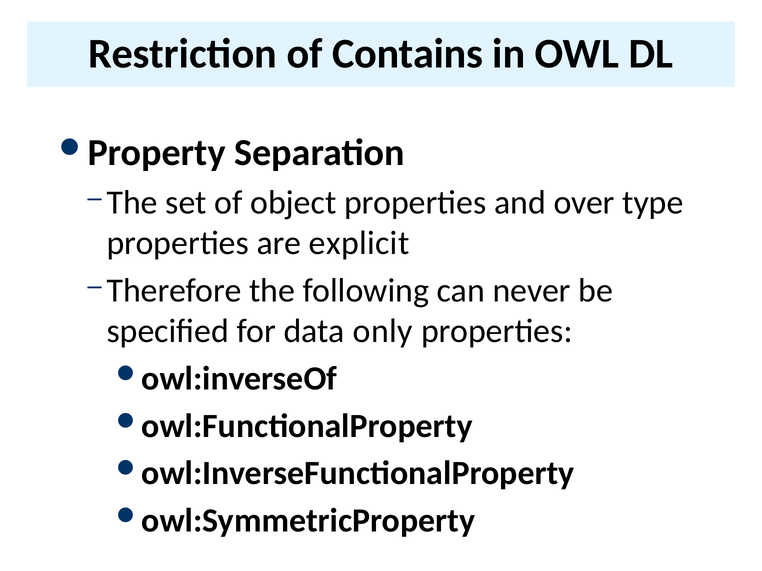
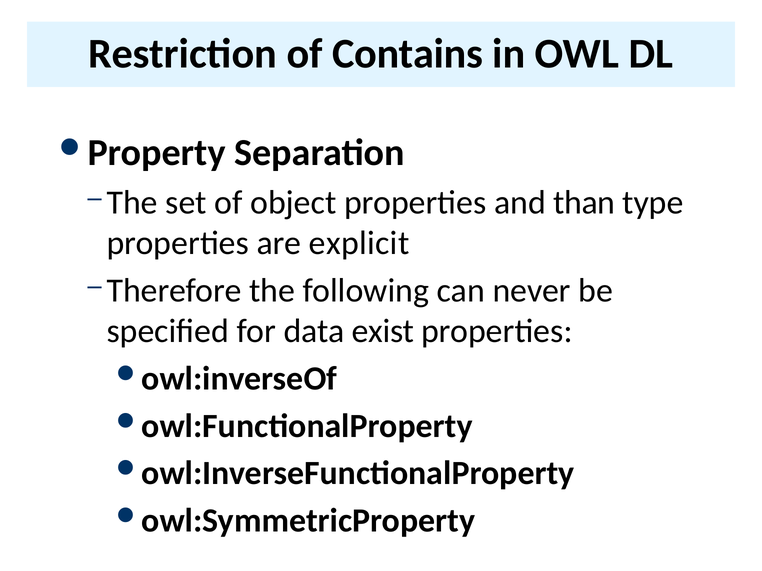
over: over -> than
only: only -> exist
